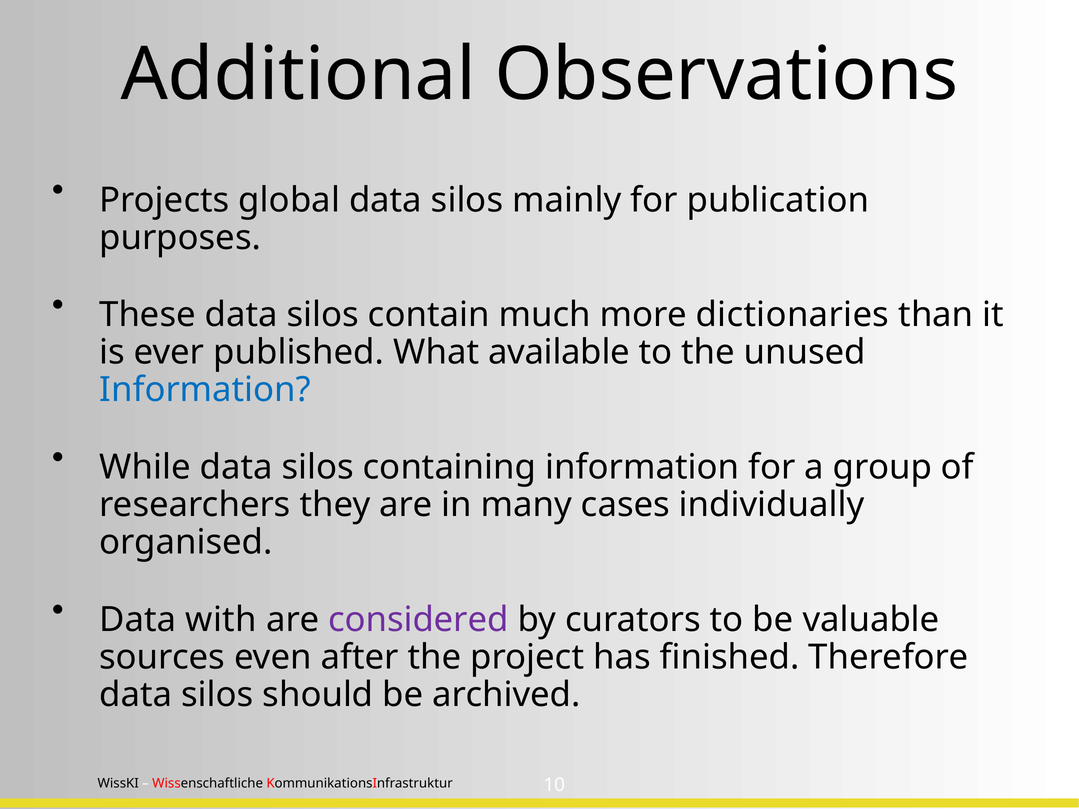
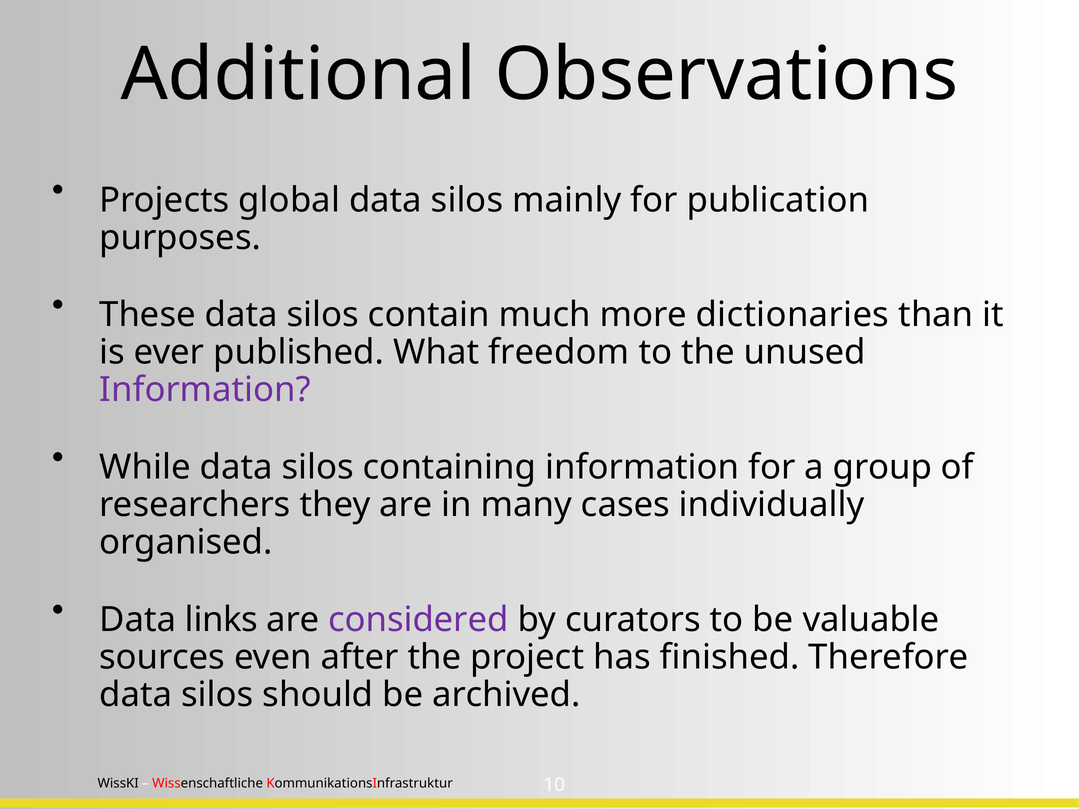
available: available -> freedom
Information at (205, 390) colour: blue -> purple
with: with -> links
